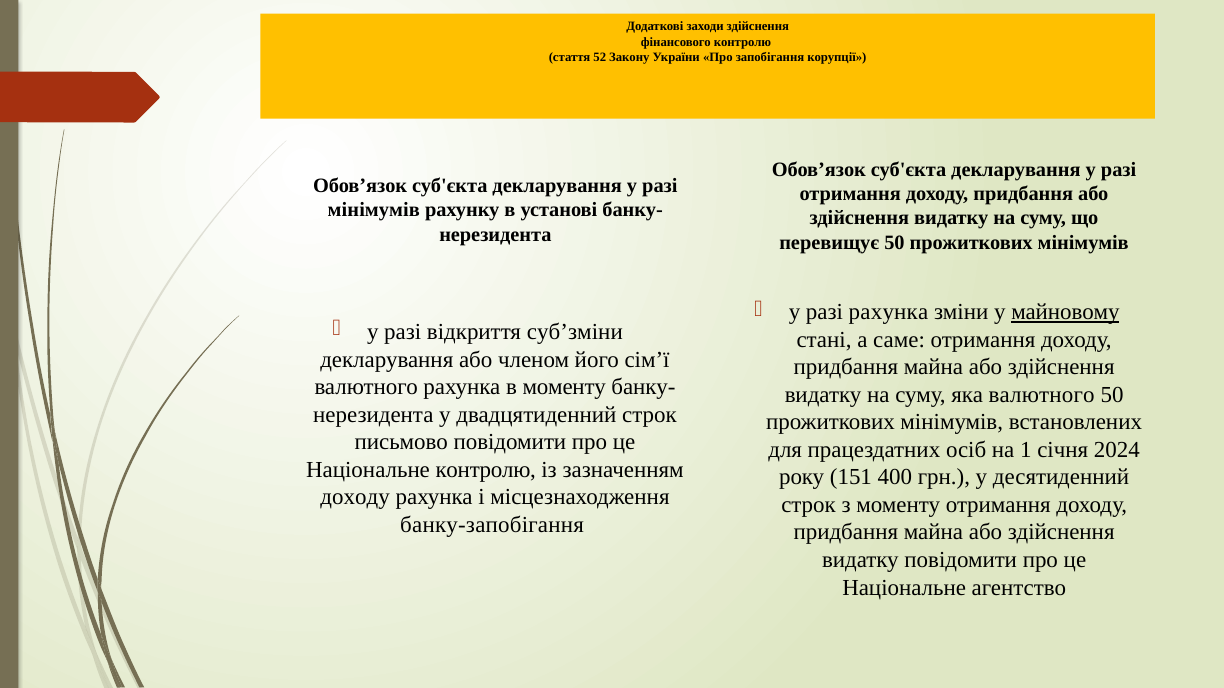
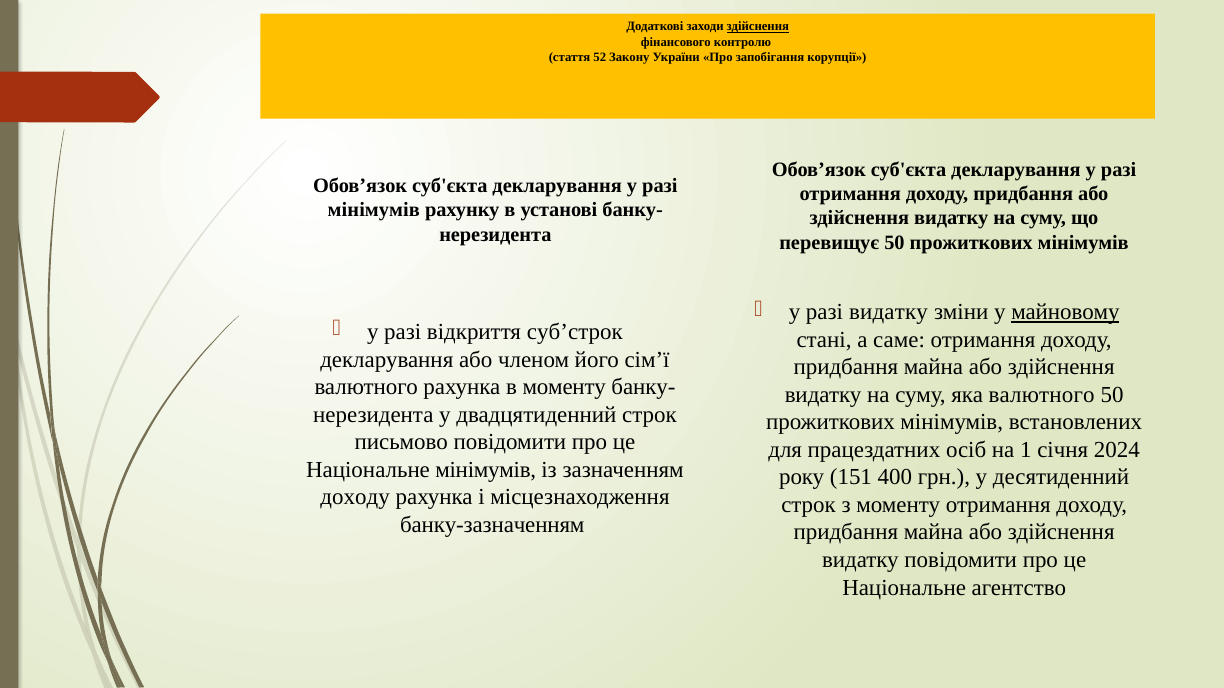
здійснення at (758, 27) underline: none -> present
разі рахунка: рахунка -> видатку
суб’зміни: суб’зміни -> суб’строк
Національне контролю: контролю -> мінімумів
банку-запобігання: банку-запобігання -> банку-зазначенням
